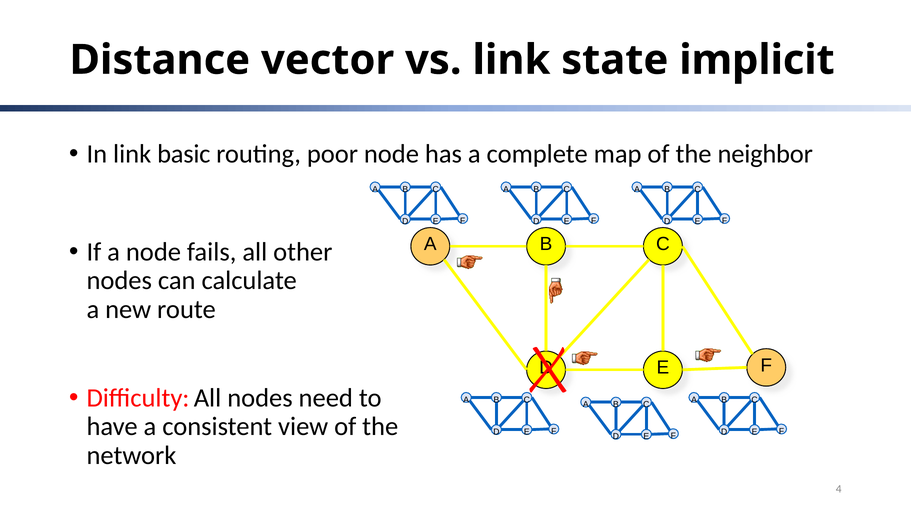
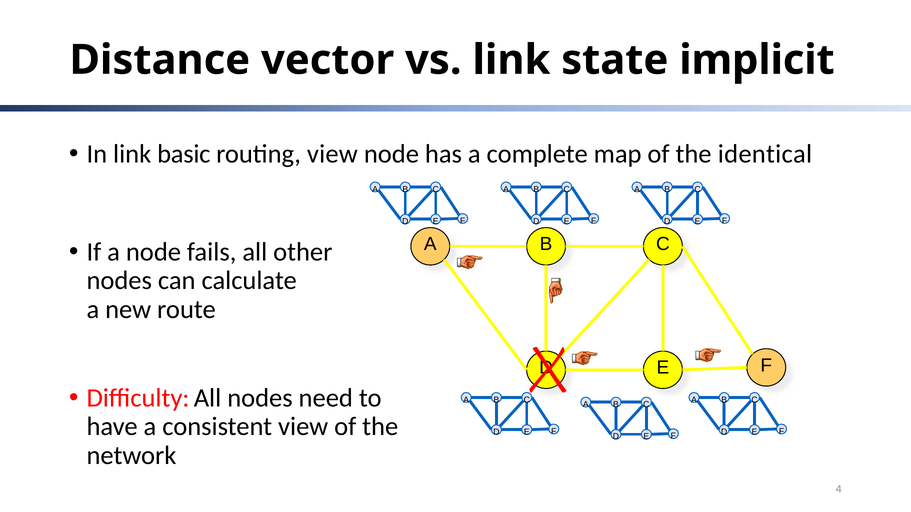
routing poor: poor -> view
neighbor: neighbor -> identical
